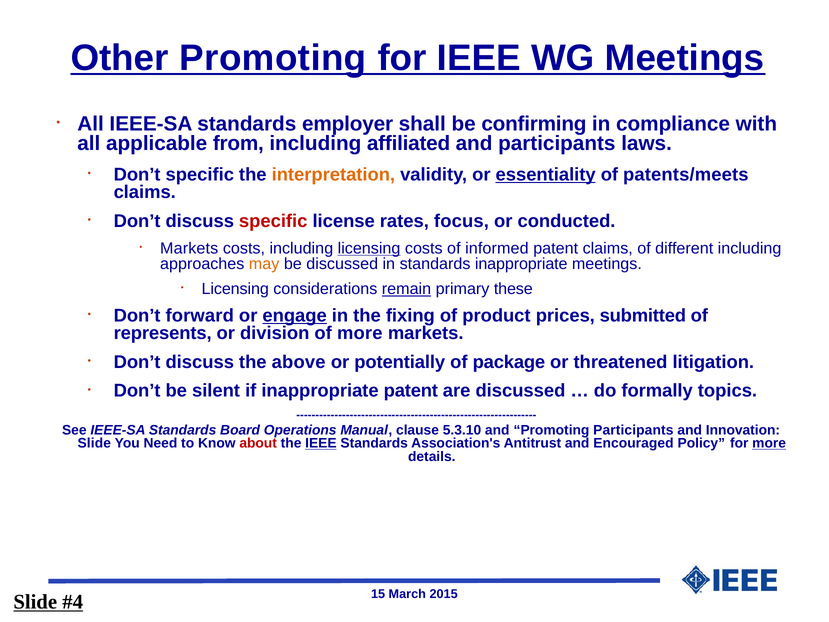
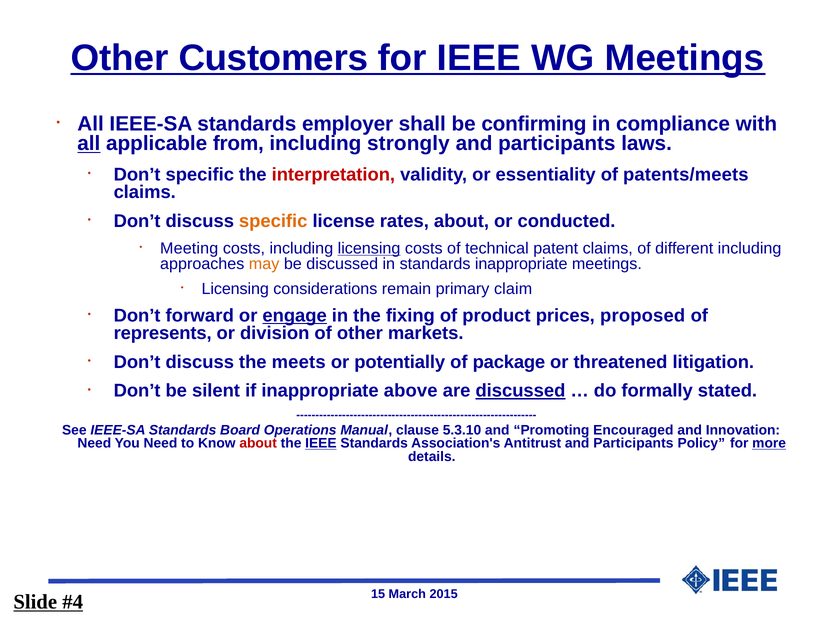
Other Promoting: Promoting -> Customers
all at (89, 144) underline: none -> present
affiliated: affiliated -> strongly
interpretation colour: orange -> red
essentiality underline: present -> none
specific at (273, 221) colour: red -> orange
rates focus: focus -> about
Markets at (189, 248): Markets -> Meeting
informed: informed -> technical
remain underline: present -> none
these: these -> claim
submitted: submitted -> proposed
of more: more -> other
above: above -> meets
inappropriate patent: patent -> above
discussed at (520, 391) underline: none -> present
topics: topics -> stated
Promoting Participants: Participants -> Encouraged
Slide at (94, 443): Slide -> Need
Antitrust and Encouraged: Encouraged -> Participants
